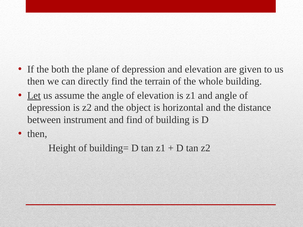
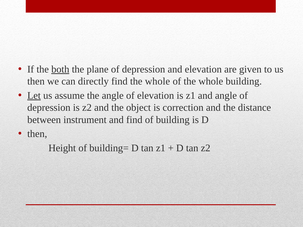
both underline: none -> present
find the terrain: terrain -> whole
horizontal: horizontal -> correction
